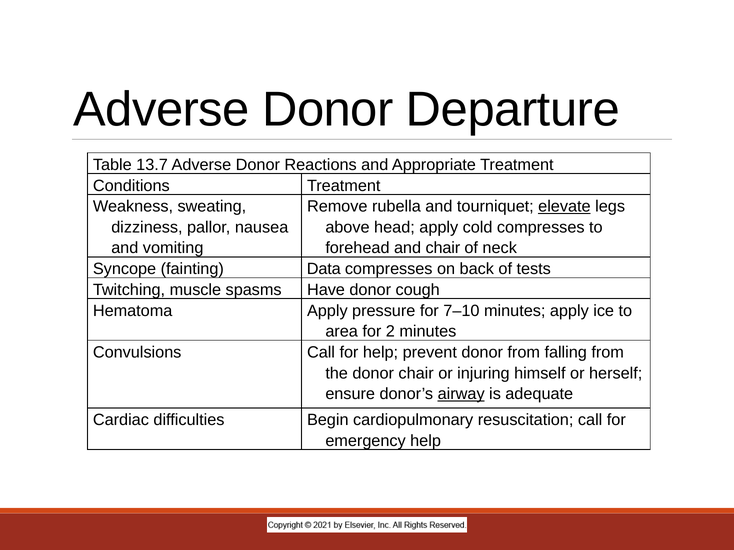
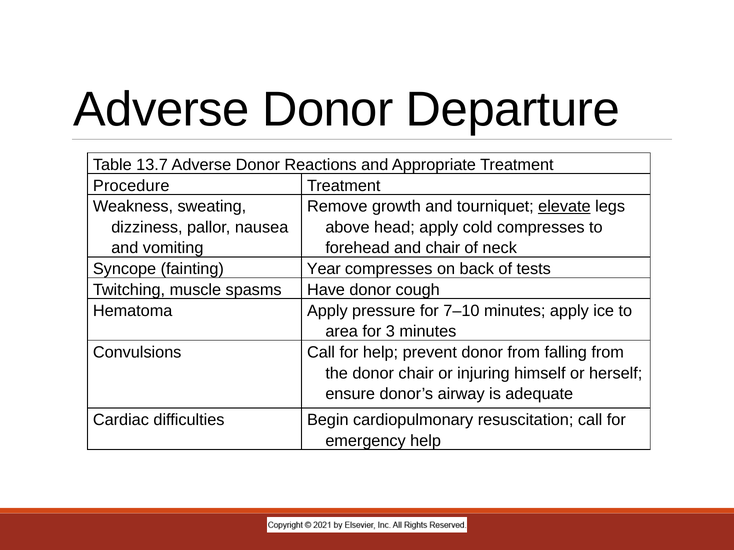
Conditions: Conditions -> Procedure
rubella: rubella -> growth
Data: Data -> Year
2: 2 -> 3
airway underline: present -> none
